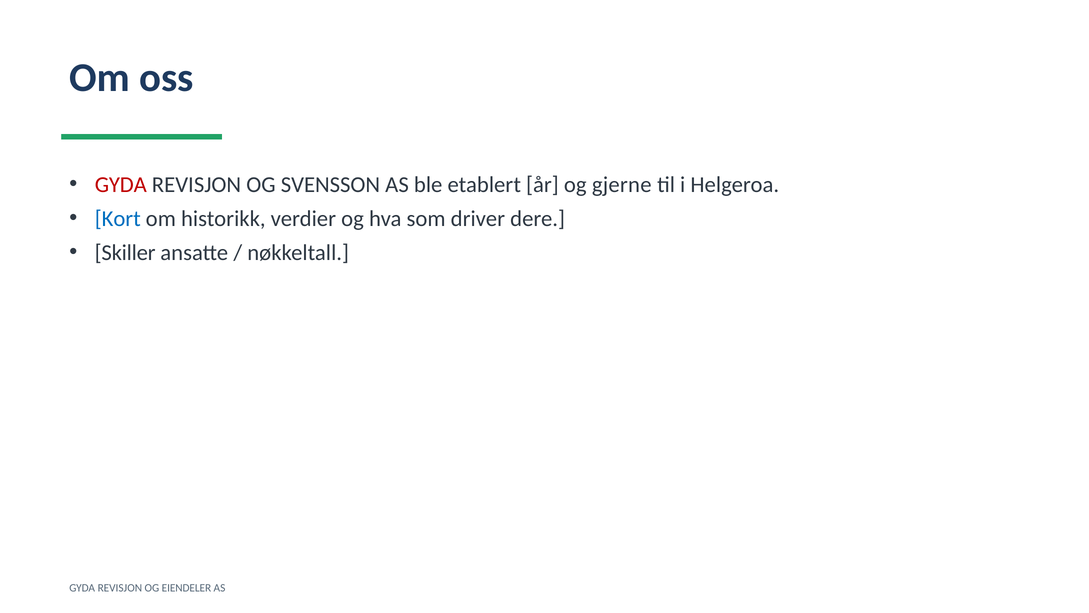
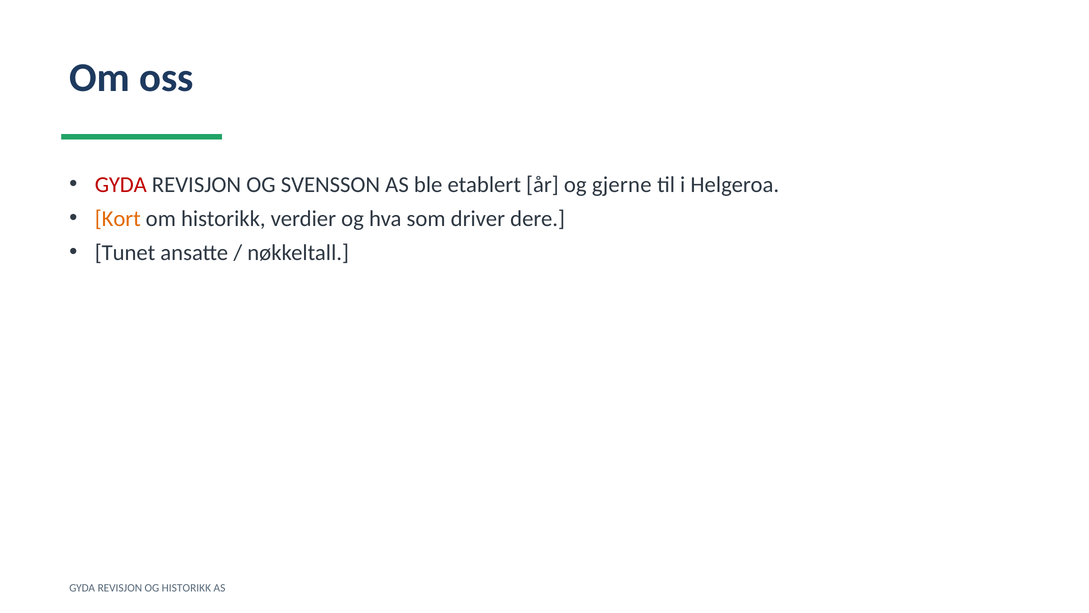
Kort colour: blue -> orange
Skiller: Skiller -> Tunet
OG EIENDELER: EIENDELER -> HISTORIKK
